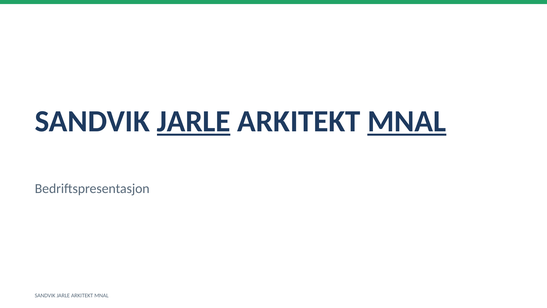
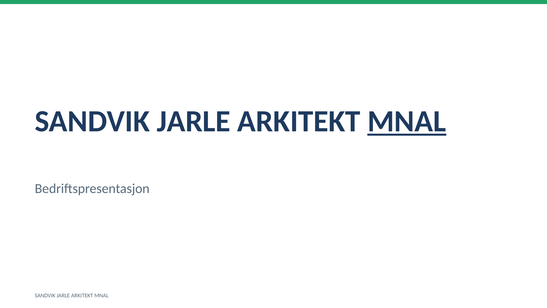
JARLE at (194, 121) underline: present -> none
